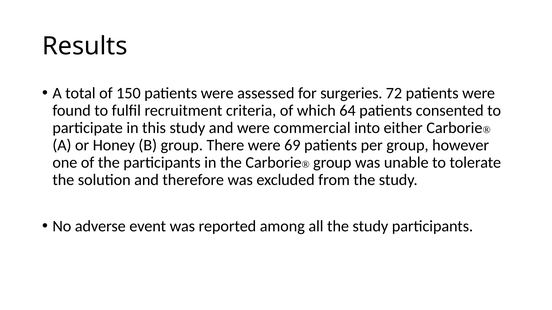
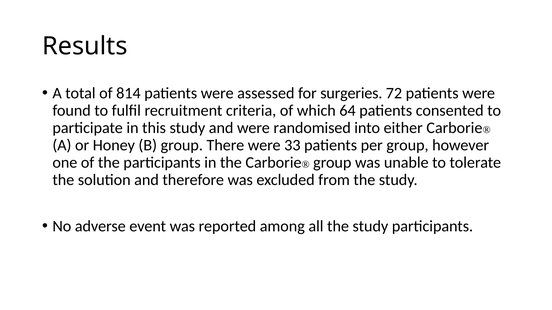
150: 150 -> 814
commercial: commercial -> randomised
69: 69 -> 33
